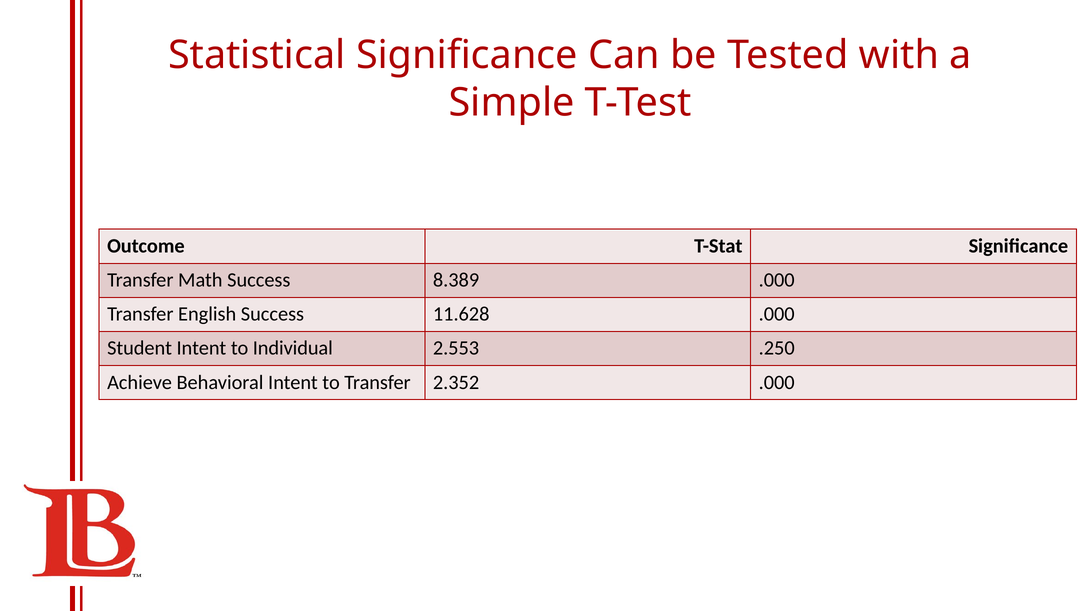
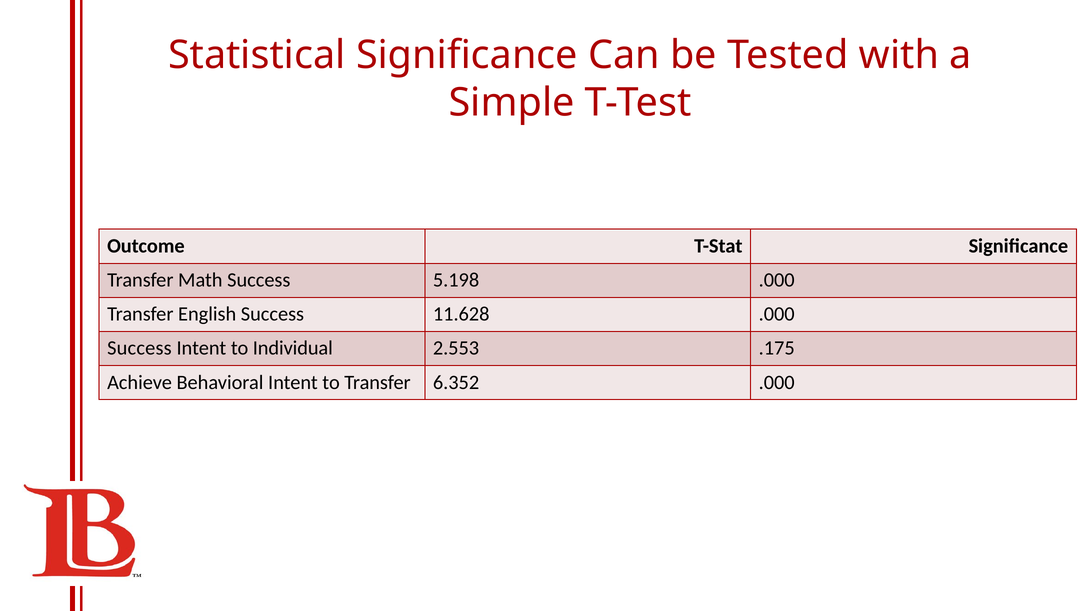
8.389: 8.389 -> 5.198
Student at (140, 348): Student -> Success
.250: .250 -> .175
2.352: 2.352 -> 6.352
